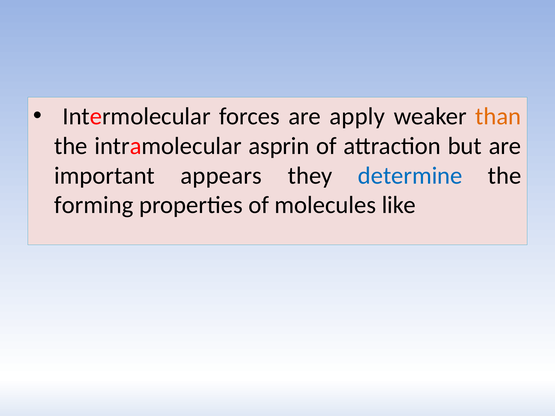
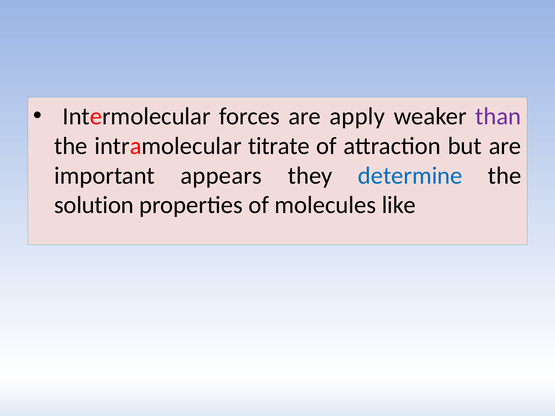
than colour: orange -> purple
asprin: asprin -> titrate
forming: forming -> solution
